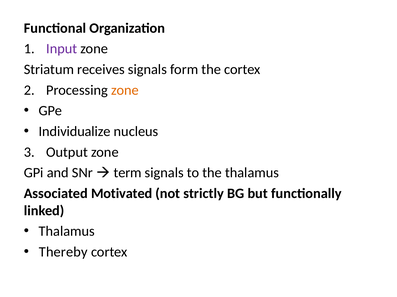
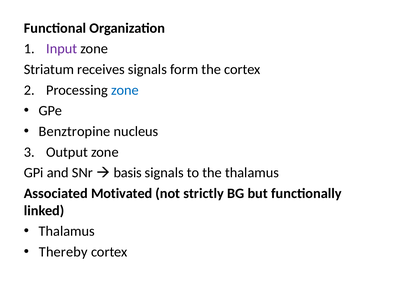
zone at (125, 90) colour: orange -> blue
Individualize: Individualize -> Benztropine
term: term -> basis
